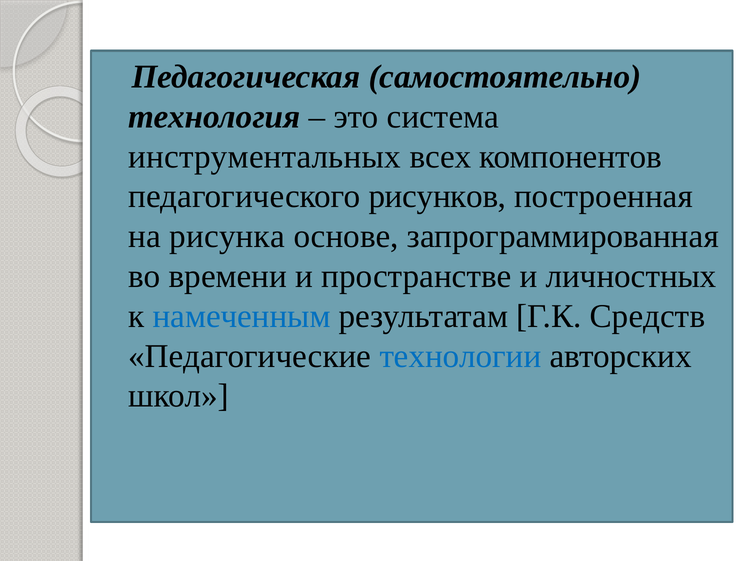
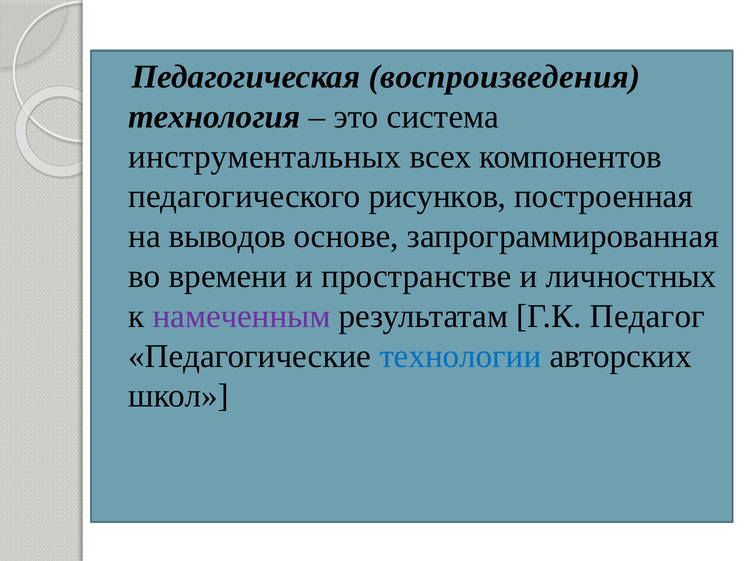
самостоятельно: самостоятельно -> воспроизведения
рисунка: рисунка -> выводов
намеченным colour: blue -> purple
Средств: Средств -> Педагог
